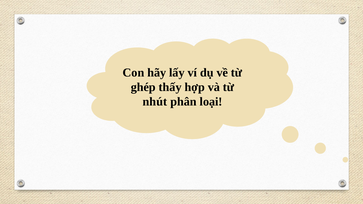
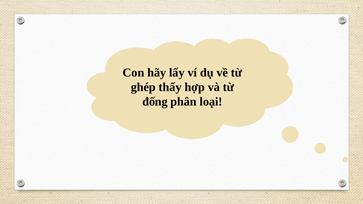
nhút: nhút -> đống
